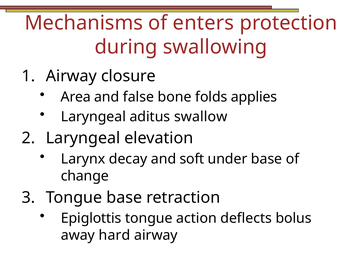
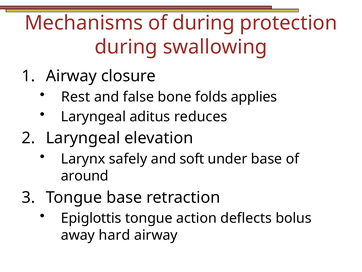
of enters: enters -> during
Area: Area -> Rest
swallow: swallow -> reduces
decay: decay -> safely
change: change -> around
